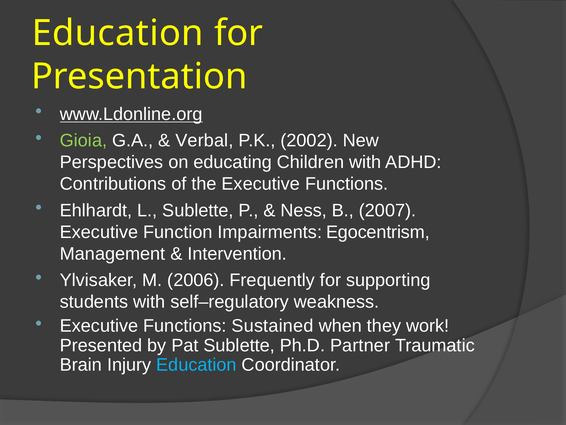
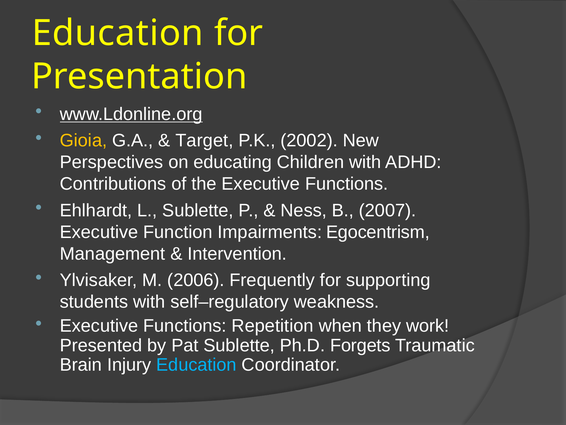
Gioia colour: light green -> yellow
Verbal: Verbal -> Target
Sustained: Sustained -> Repetition
Partner: Partner -> Forgets
